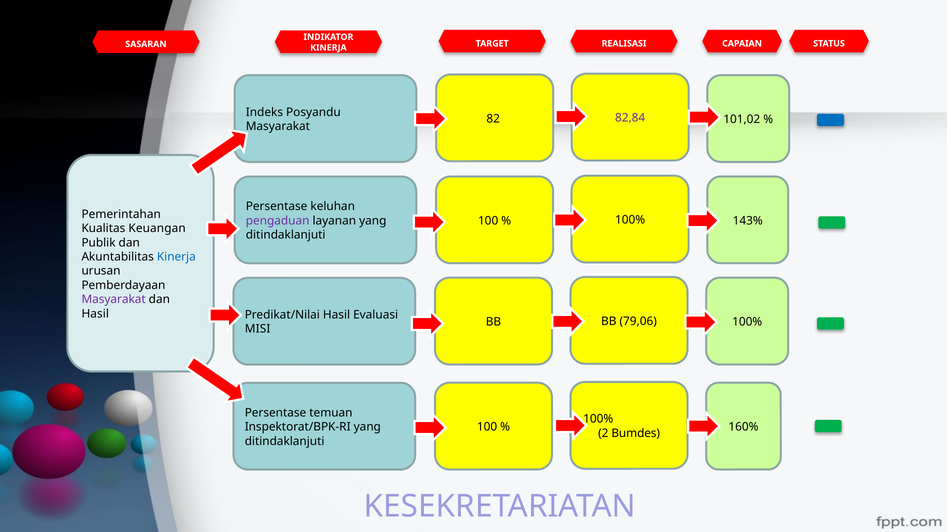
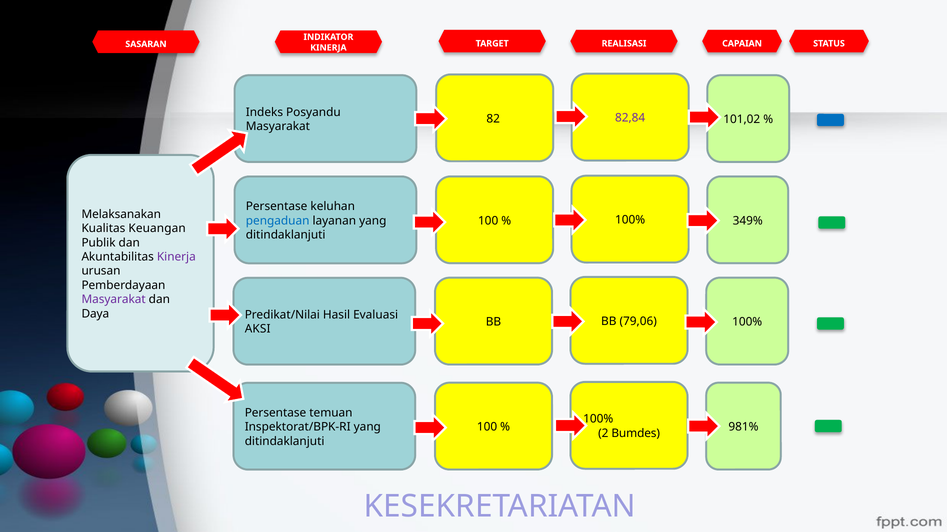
Pemerintahan: Pemerintahan -> Melaksanakan
pengaduan colour: purple -> blue
143%: 143% -> 349%
Kinerja at (176, 257) colour: blue -> purple
Hasil at (95, 314): Hasil -> Daya
MISI: MISI -> AKSI
160%: 160% -> 981%
